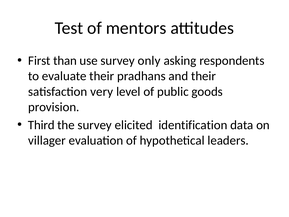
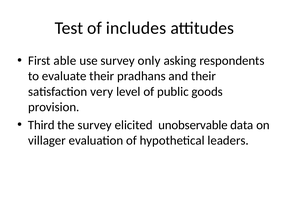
mentors: mentors -> includes
than: than -> able
identification: identification -> unobservable
